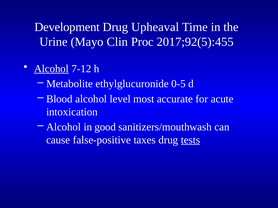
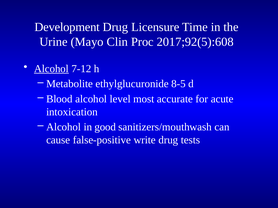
Upheaval: Upheaval -> Licensure
2017;92(5):455: 2017;92(5):455 -> 2017;92(5):608
0-5: 0-5 -> 8-5
taxes: taxes -> write
tests underline: present -> none
